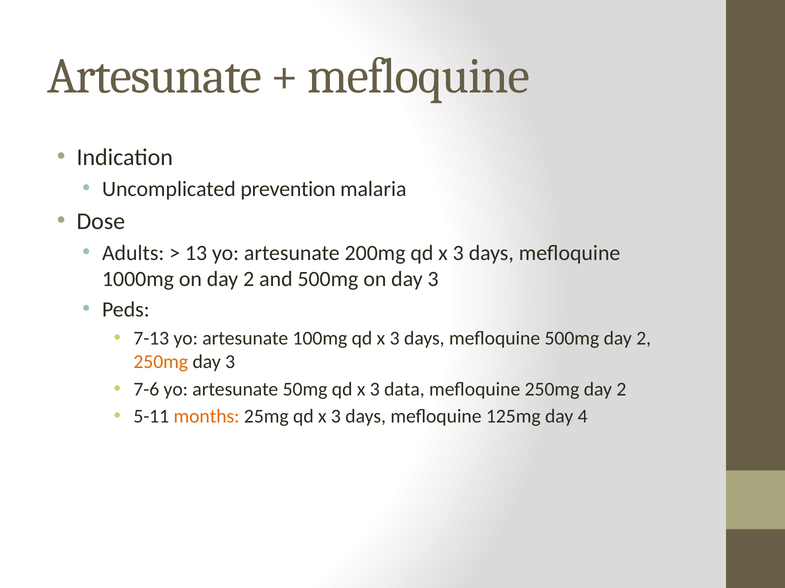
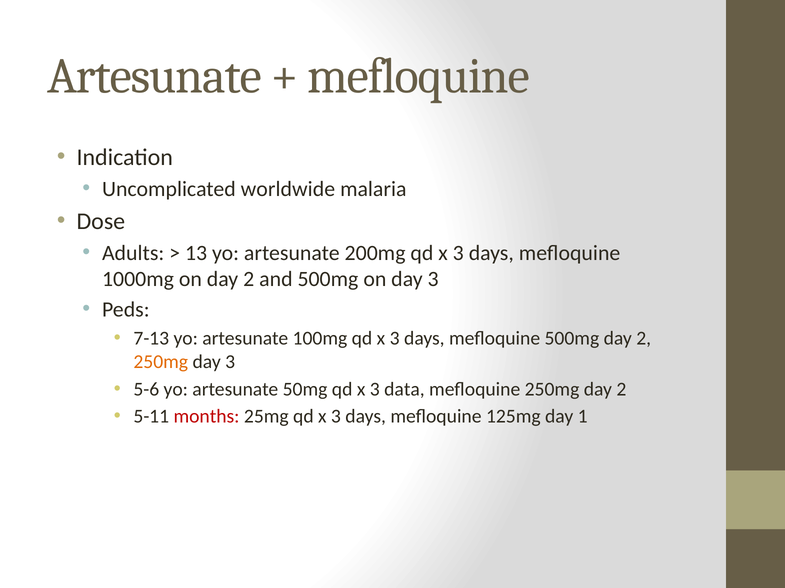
prevention: prevention -> worldwide
7-6: 7-6 -> 5-6
months colour: orange -> red
4: 4 -> 1
